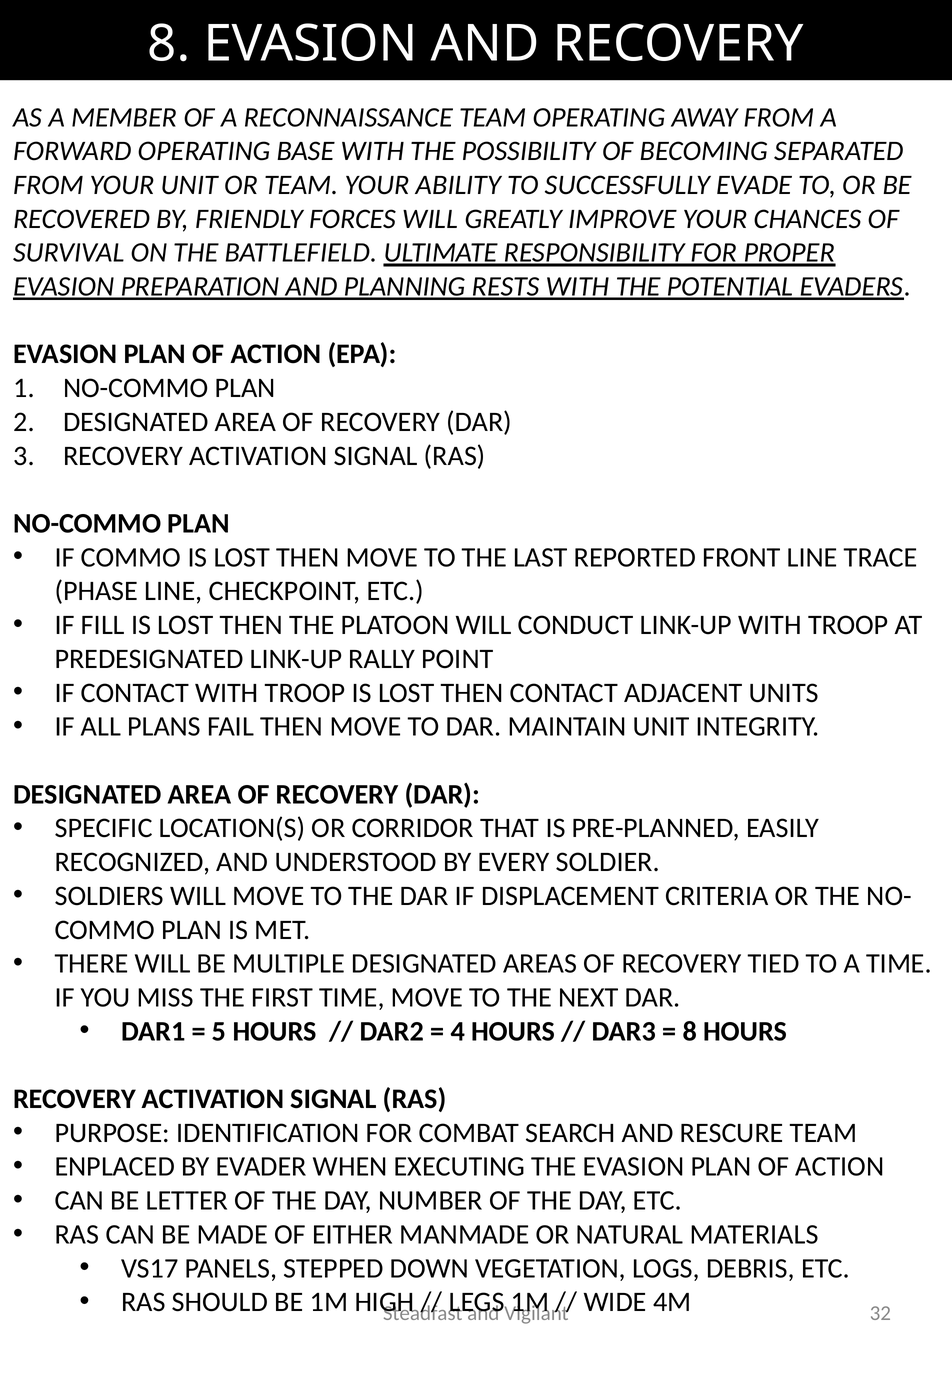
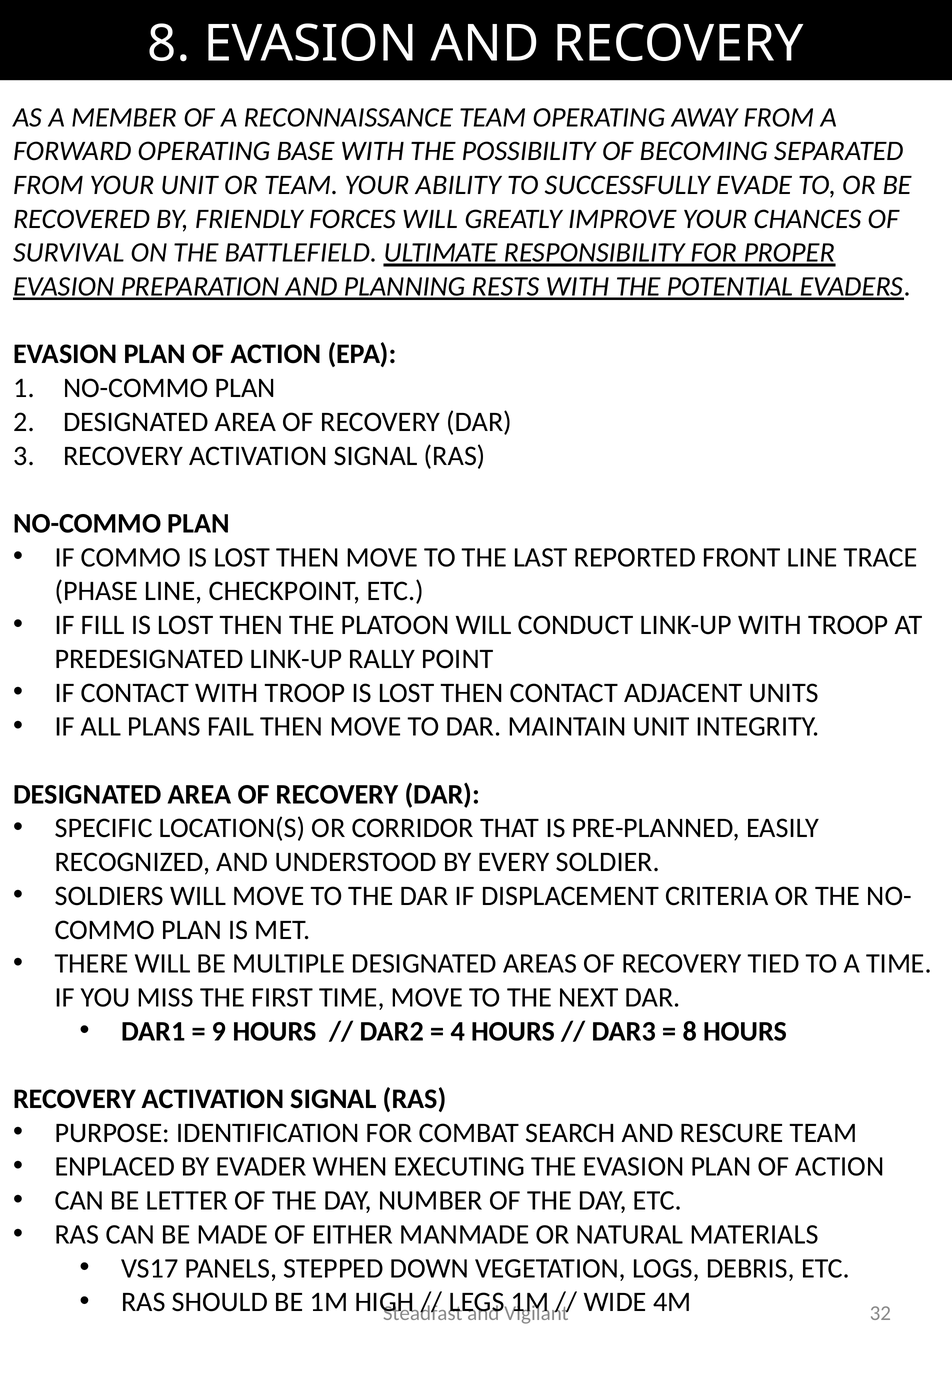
5: 5 -> 9
